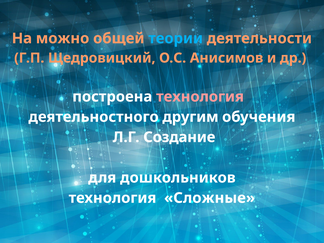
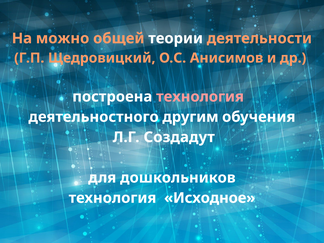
теории colour: light blue -> white
Создание: Создание -> Создадут
Сложные: Сложные -> Исходное
